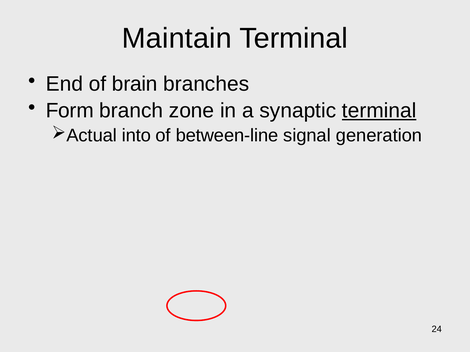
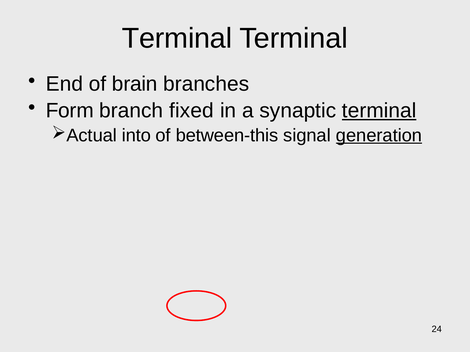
Maintain at (177, 38): Maintain -> Terminal
zone: zone -> fixed
between-line: between-line -> between-this
generation underline: none -> present
